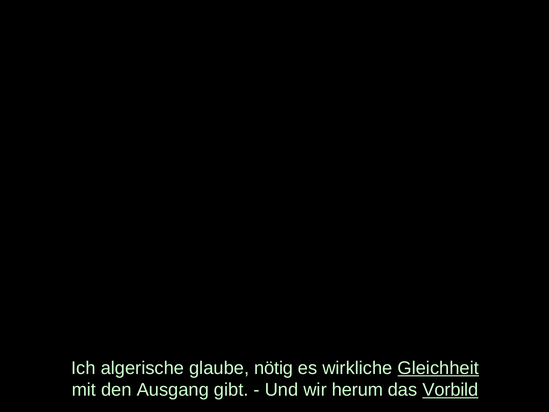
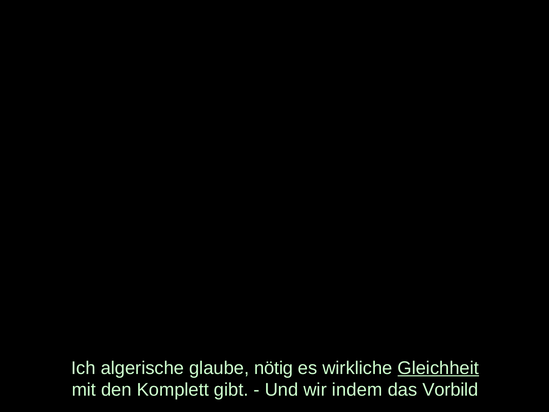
Ausgang: Ausgang -> Komplett
herum: herum -> indem
Vorbild underline: present -> none
